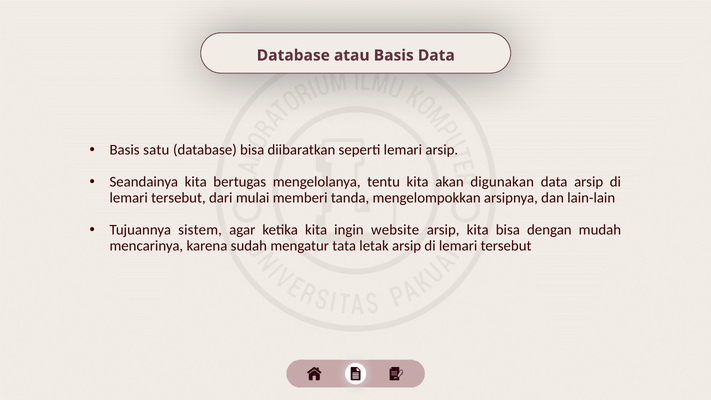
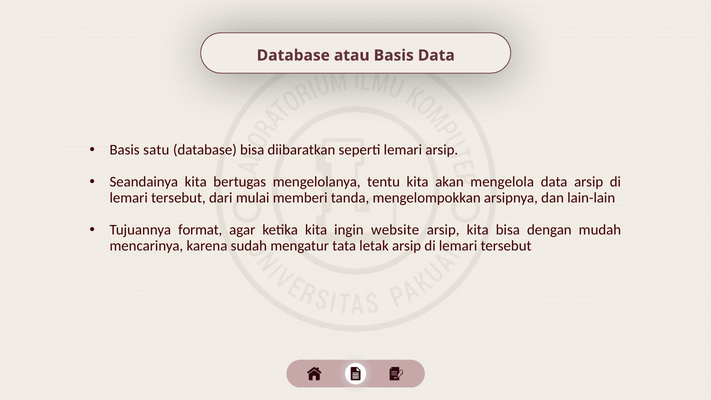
digunakan: digunakan -> mengelola
sistem: sistem -> format
